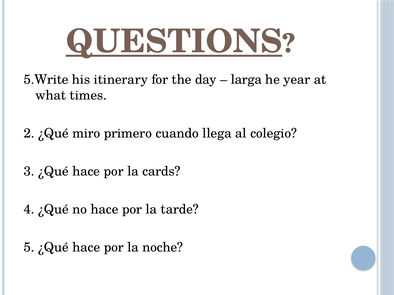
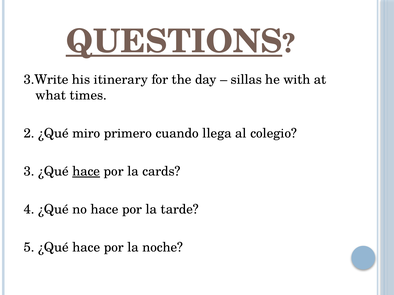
5.Write: 5.Write -> 3.Write
larga: larga -> sillas
year: year -> with
hace at (86, 172) underline: none -> present
